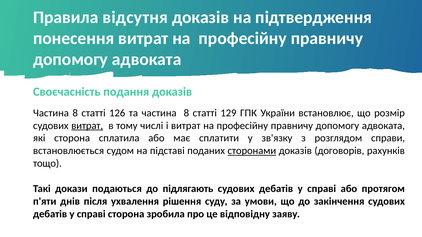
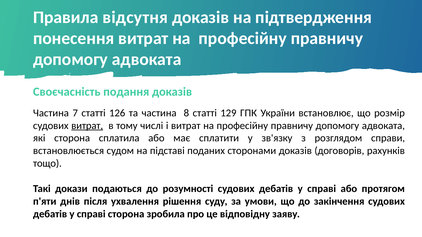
8 at (75, 113): 8 -> 7
сторонами underline: present -> none
підлягають: підлягають -> розумності
